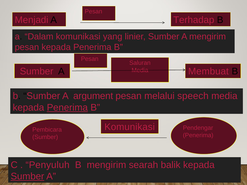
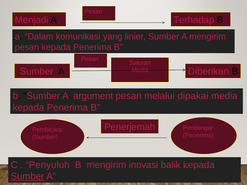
Membuat: Membuat -> Diberikan
speech: speech -> dipakai
Penerima at (67, 108) underline: present -> none
Komunikasi at (130, 127): Komunikasi -> Penerjemah
searah: searah -> inovasi
